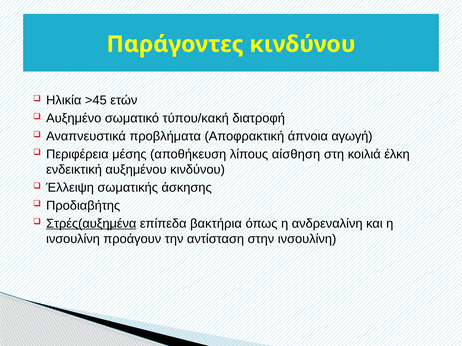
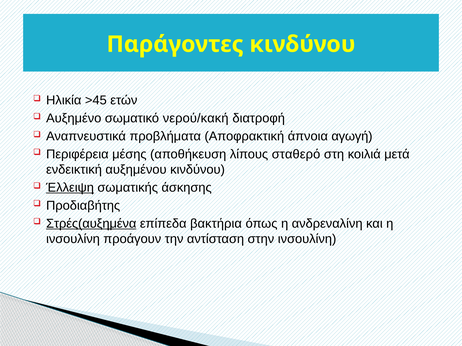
τύπου/κακή: τύπου/κακή -> νερού/κακή
αίσθηση: αίσθηση -> σταθερό
έλκη: έλκη -> μετά
Έλλειψη underline: none -> present
